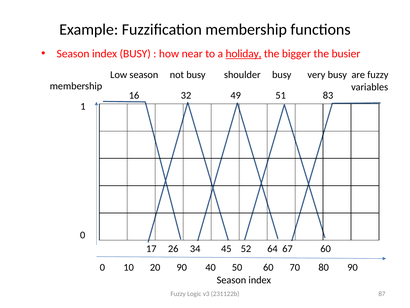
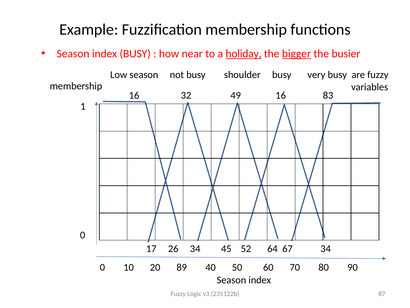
bigger underline: none -> present
49 51: 51 -> 16
67 60: 60 -> 34
20 90: 90 -> 89
